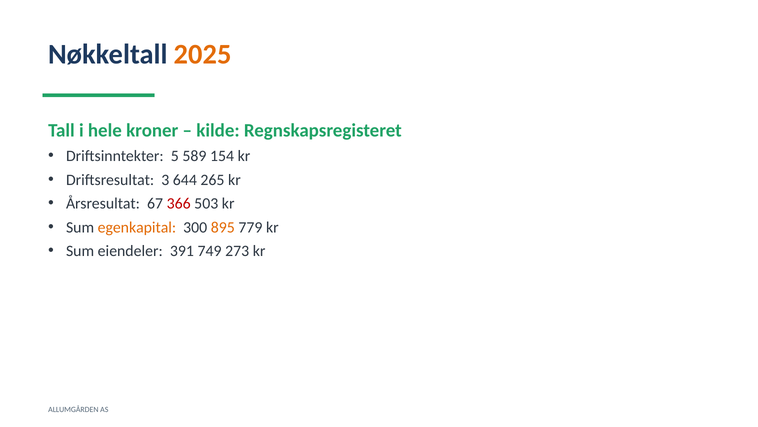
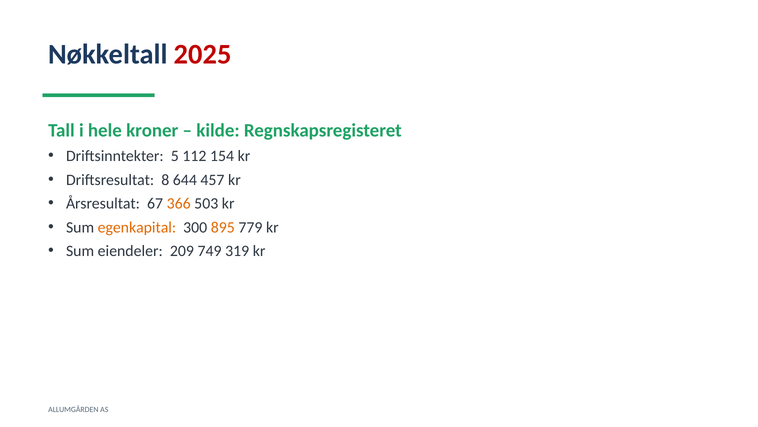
2025 colour: orange -> red
589: 589 -> 112
3: 3 -> 8
265: 265 -> 457
366 colour: red -> orange
391: 391 -> 209
273: 273 -> 319
